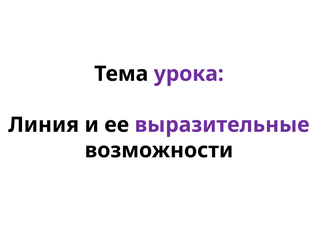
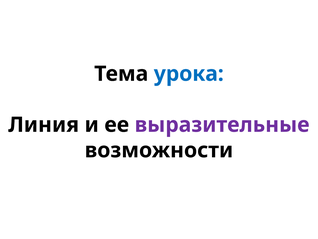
урока colour: purple -> blue
